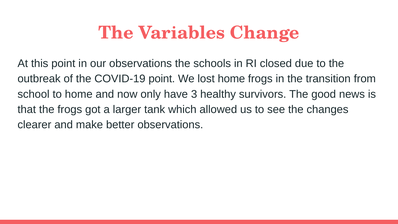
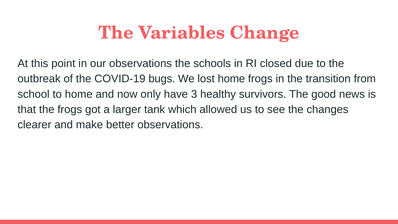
COVID-19 point: point -> bugs
